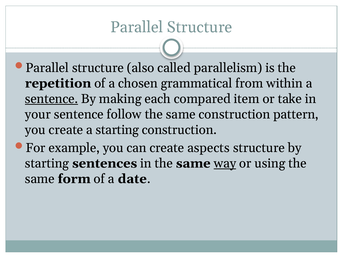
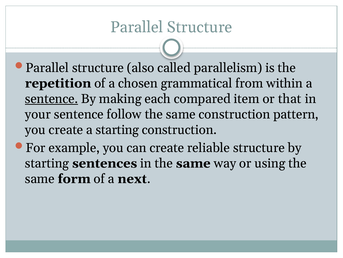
take: take -> that
aspects: aspects -> reliable
way underline: present -> none
date: date -> next
